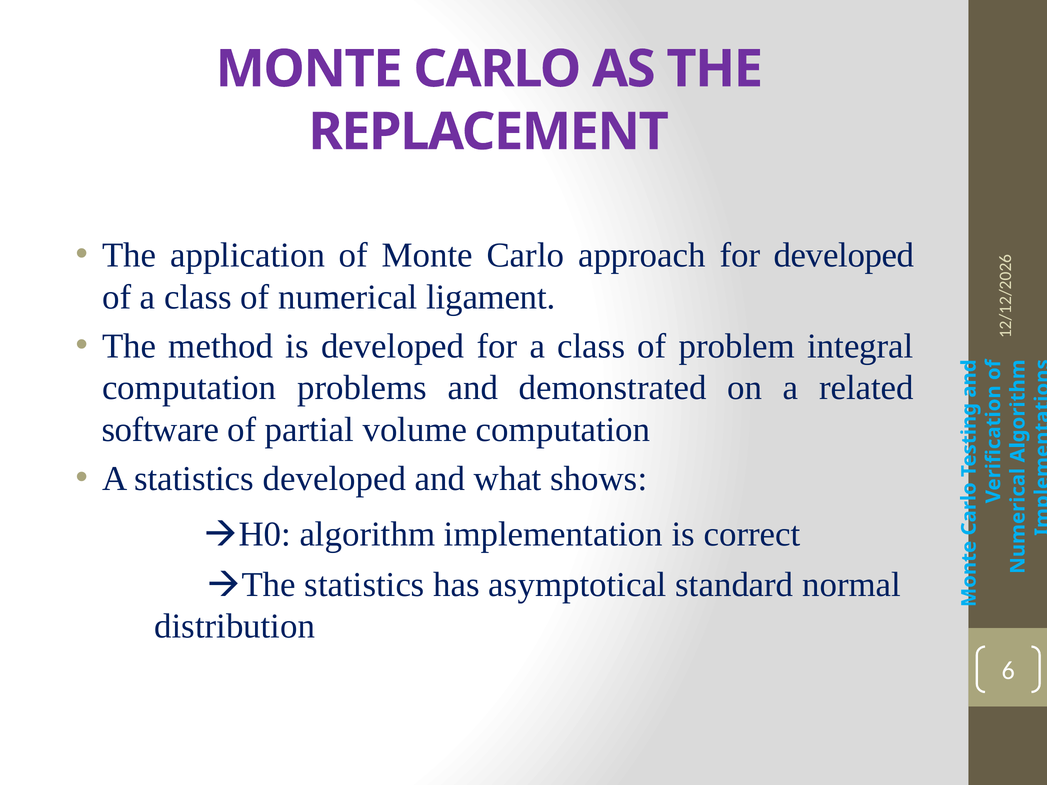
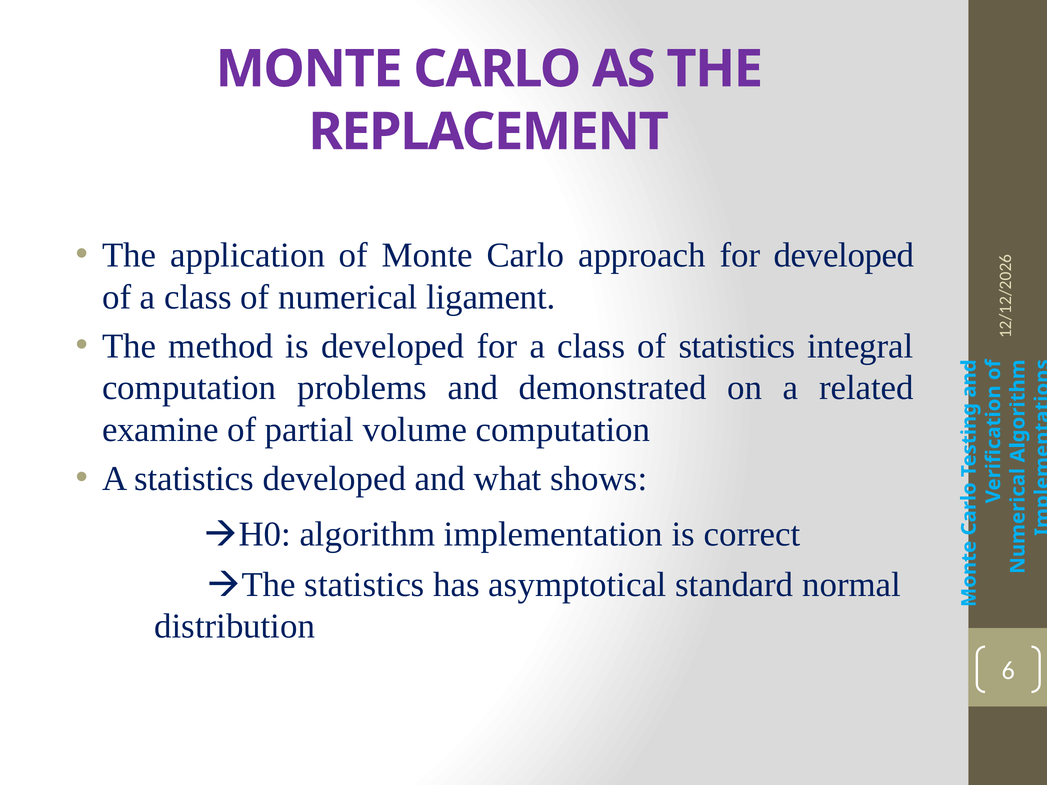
of problem: problem -> statistics
software: software -> examine
